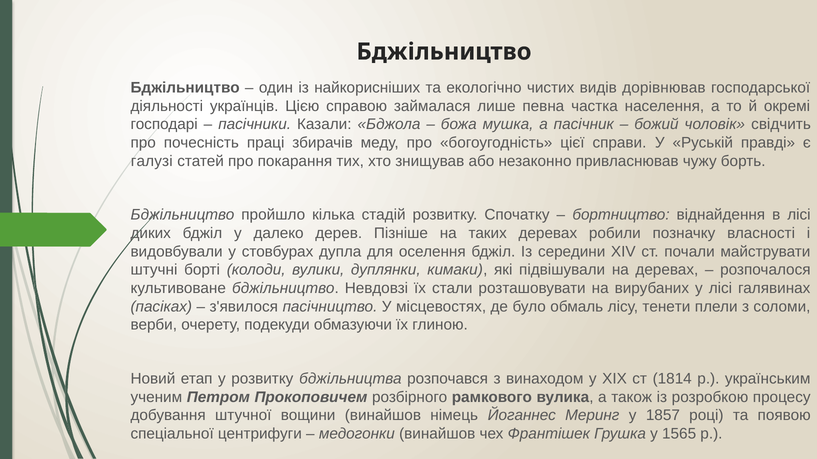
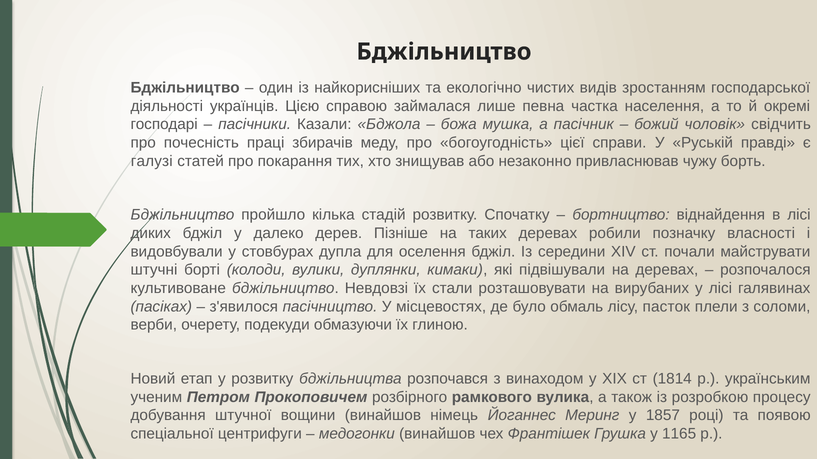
дорівнював: дорівнював -> зростанням
тенети: тенети -> пасток
1565: 1565 -> 1165
